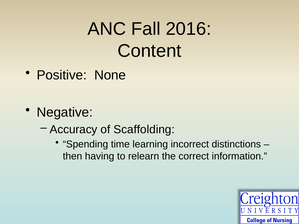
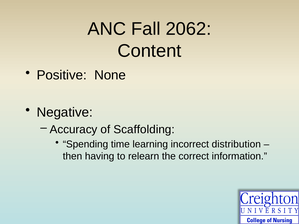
2016: 2016 -> 2062
distinctions: distinctions -> distribution
